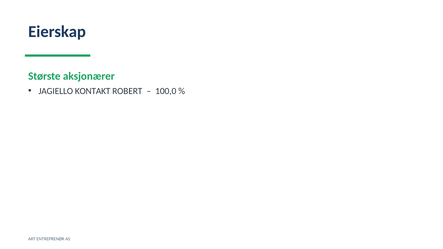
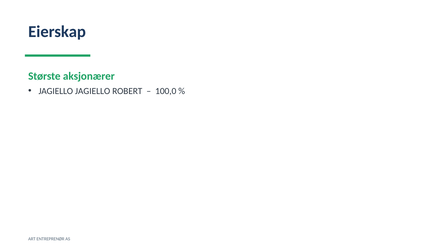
JAGIELLO KONTAKT: KONTAKT -> JAGIELLO
